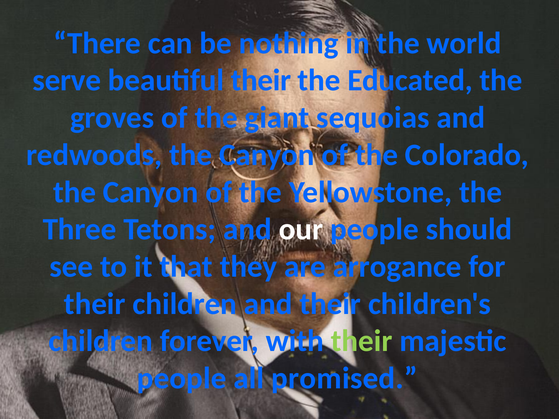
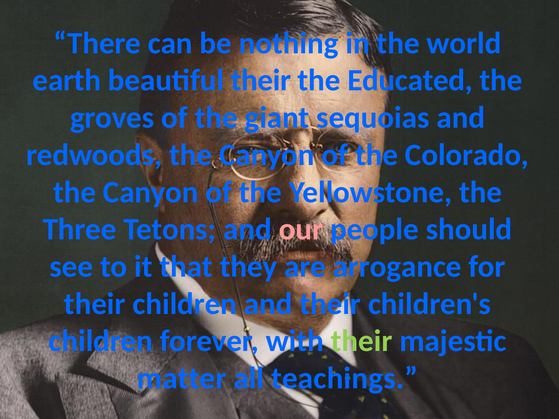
serve: serve -> earth
our colour: white -> pink
people at (182, 379): people -> matter
promised: promised -> teachings
